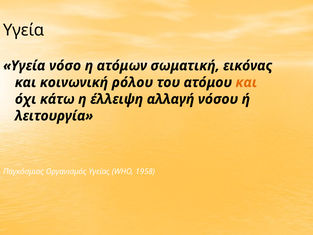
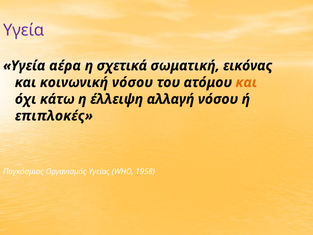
Υγεία at (24, 30) colour: black -> purple
νόσο: νόσο -> αέρα
ατόμων: ατόμων -> σχετικά
κοινωνική ρόλου: ρόλου -> νόσου
λειτουργία: λειτουργία -> επιπλοκές
